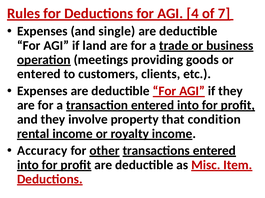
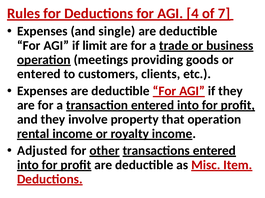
land: land -> limit
that condition: condition -> operation
Accuracy: Accuracy -> Adjusted
